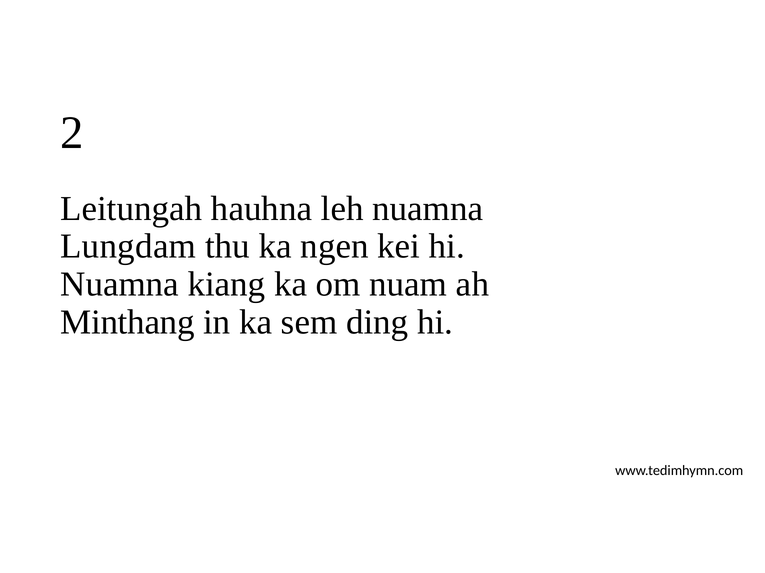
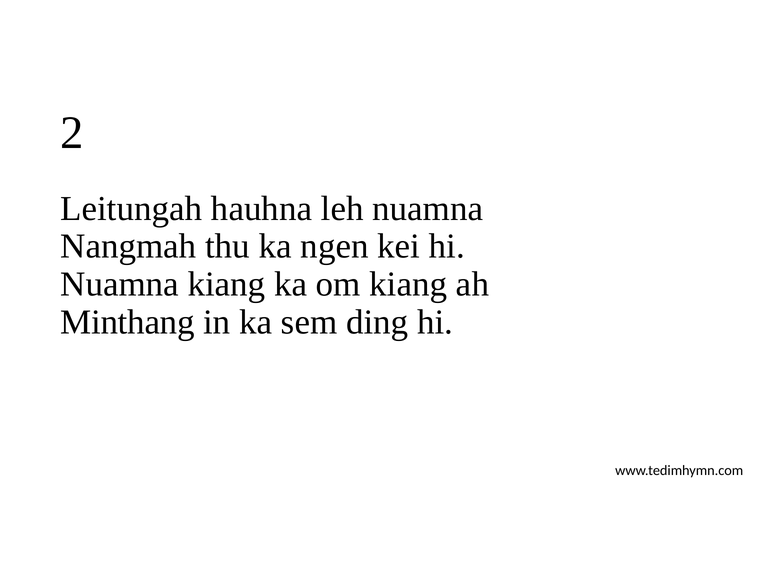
Lungdam: Lungdam -> Nangmah
om nuam: nuam -> kiang
